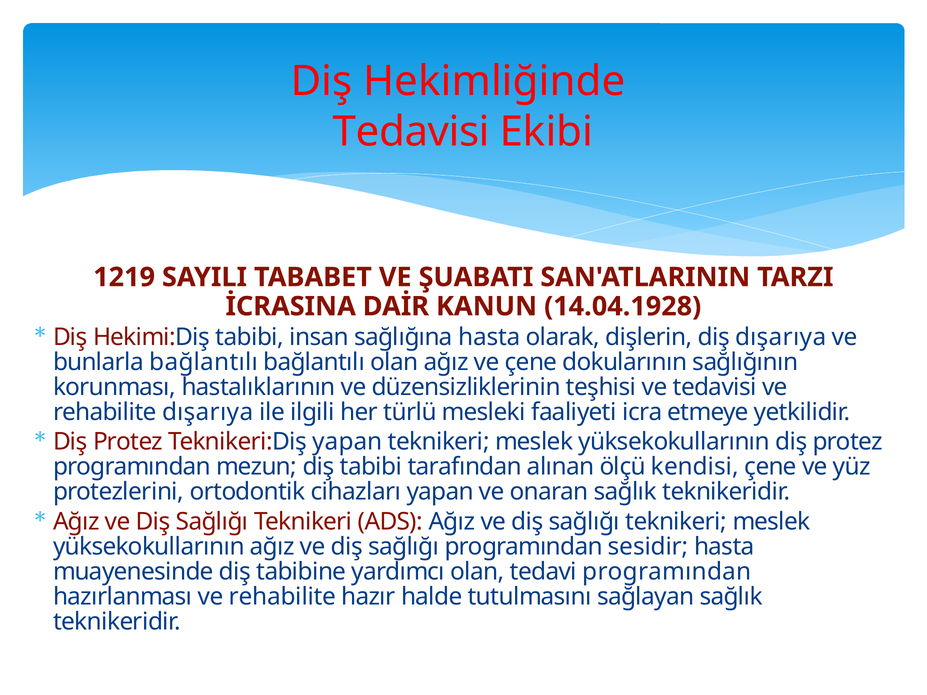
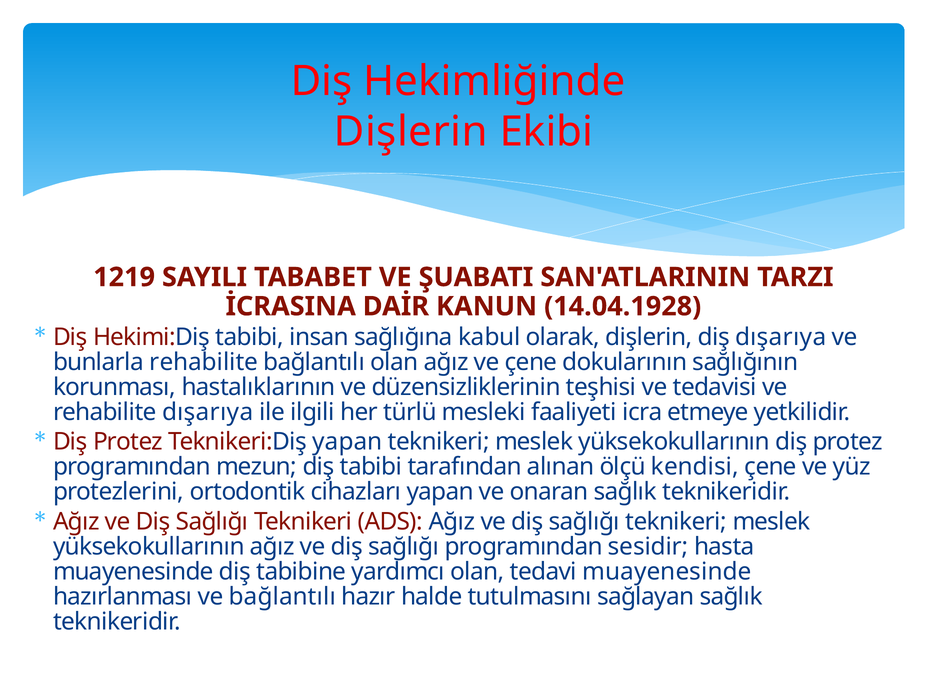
Tedavisi at (411, 132): Tedavisi -> Dişlerin
sağlığına hasta: hasta -> kabul
bunlarla bağlantılı: bağlantılı -> rehabilite
tedavi programından: programından -> muayenesinde
hazırlanması ve rehabilite: rehabilite -> bağlantılı
